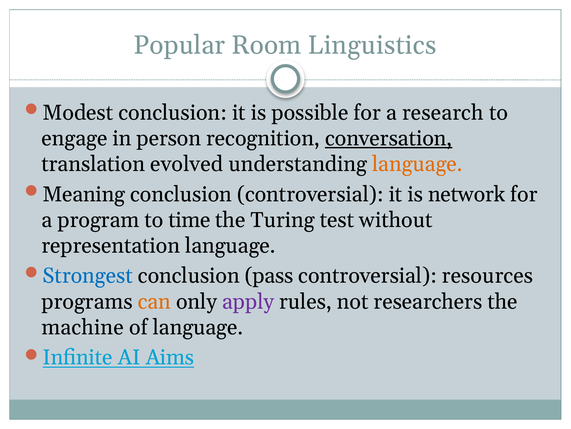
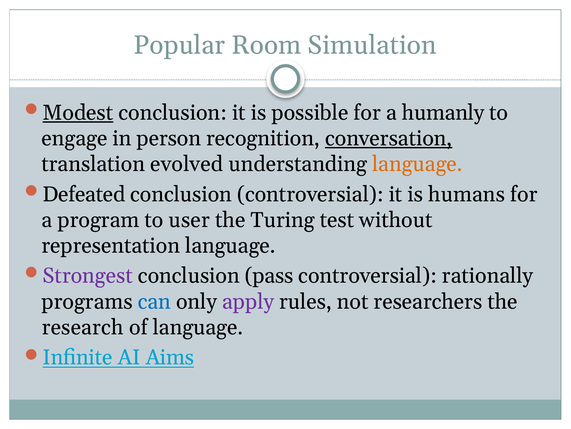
Linguistics: Linguistics -> Simulation
Modest underline: none -> present
research: research -> humanly
Meaning: Meaning -> Defeated
network: network -> humans
time: time -> user
Strongest colour: blue -> purple
resources: resources -> rationally
can colour: orange -> blue
machine: machine -> research
